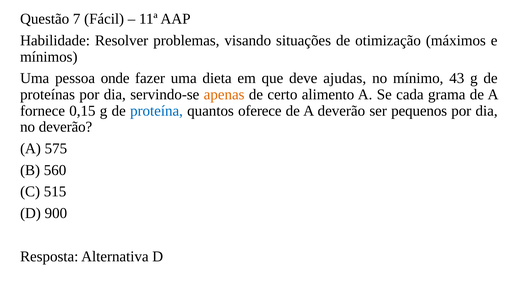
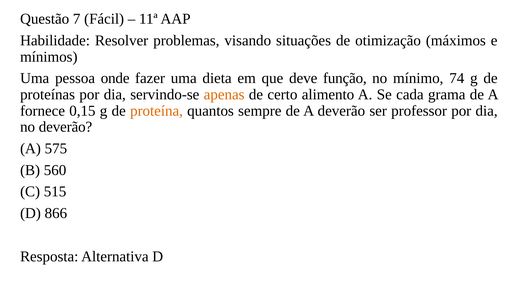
ajudas: ajudas -> função
43: 43 -> 74
proteína colour: blue -> orange
oferece: oferece -> sempre
pequenos: pequenos -> professor
900: 900 -> 866
